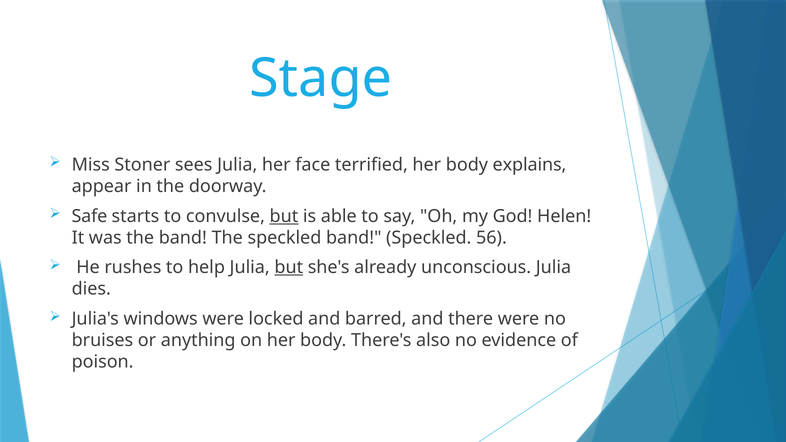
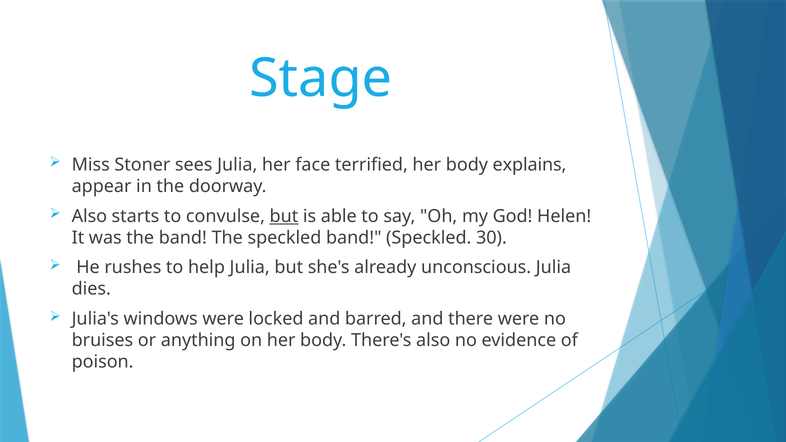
Safe at (89, 216): Safe -> Also
56: 56 -> 30
but at (289, 268) underline: present -> none
